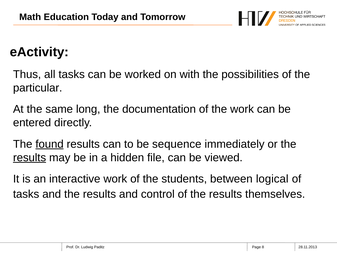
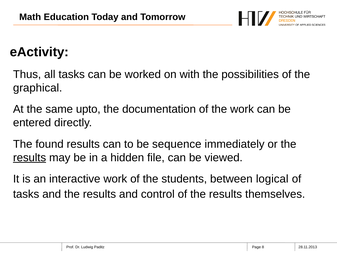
particular: particular -> graphical
long: long -> upto
found underline: present -> none
